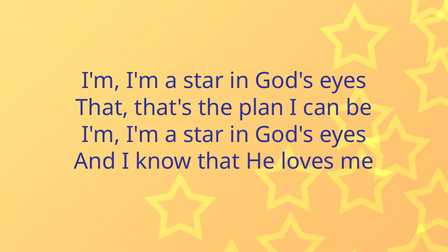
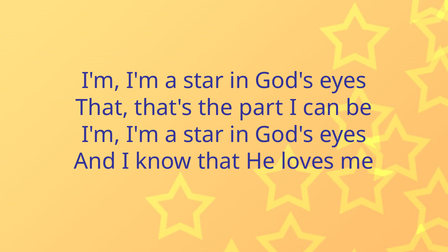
plan: plan -> part
